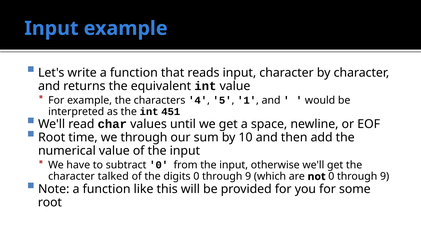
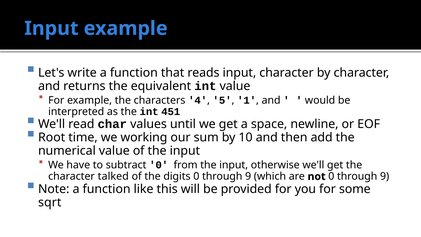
we through: through -> working
root at (50, 202): root -> sqrt
